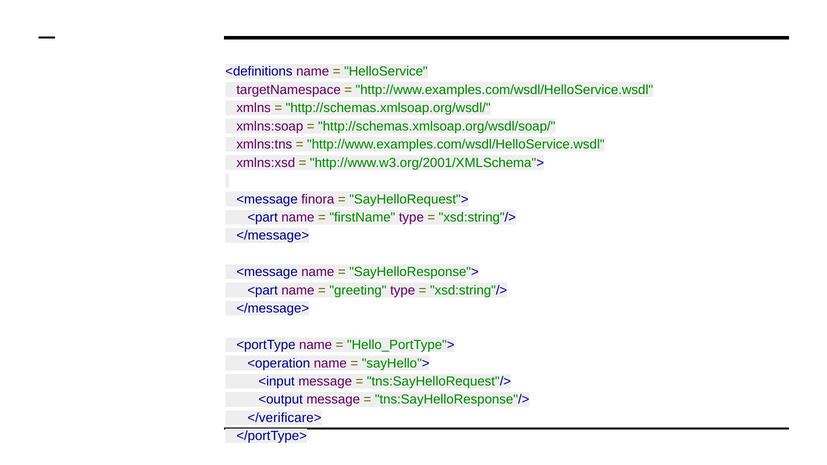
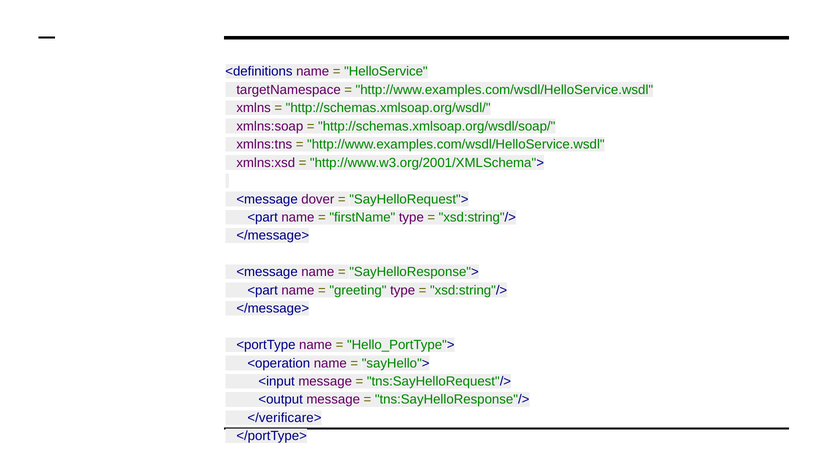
finora: finora -> dover
